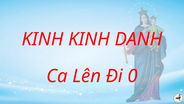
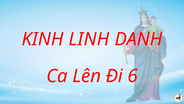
KINH KINH: KINH -> LINH
0: 0 -> 6
